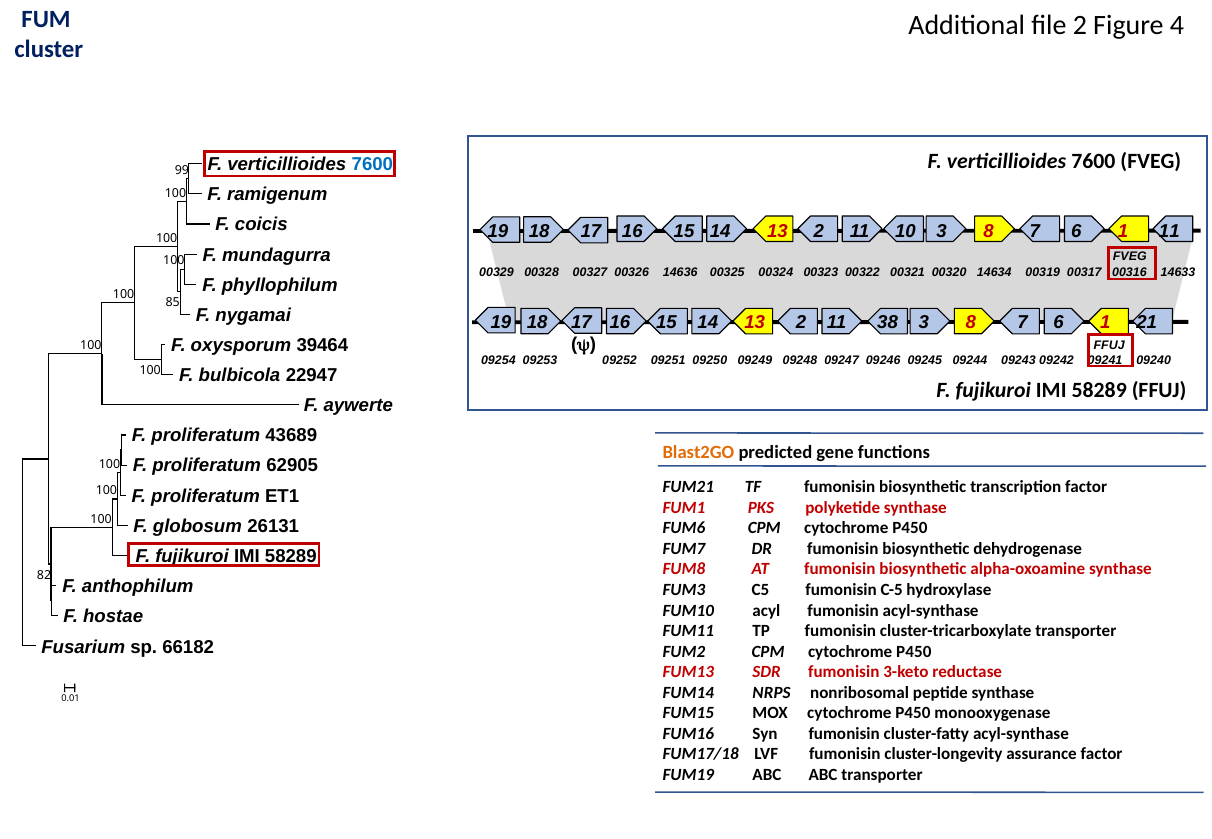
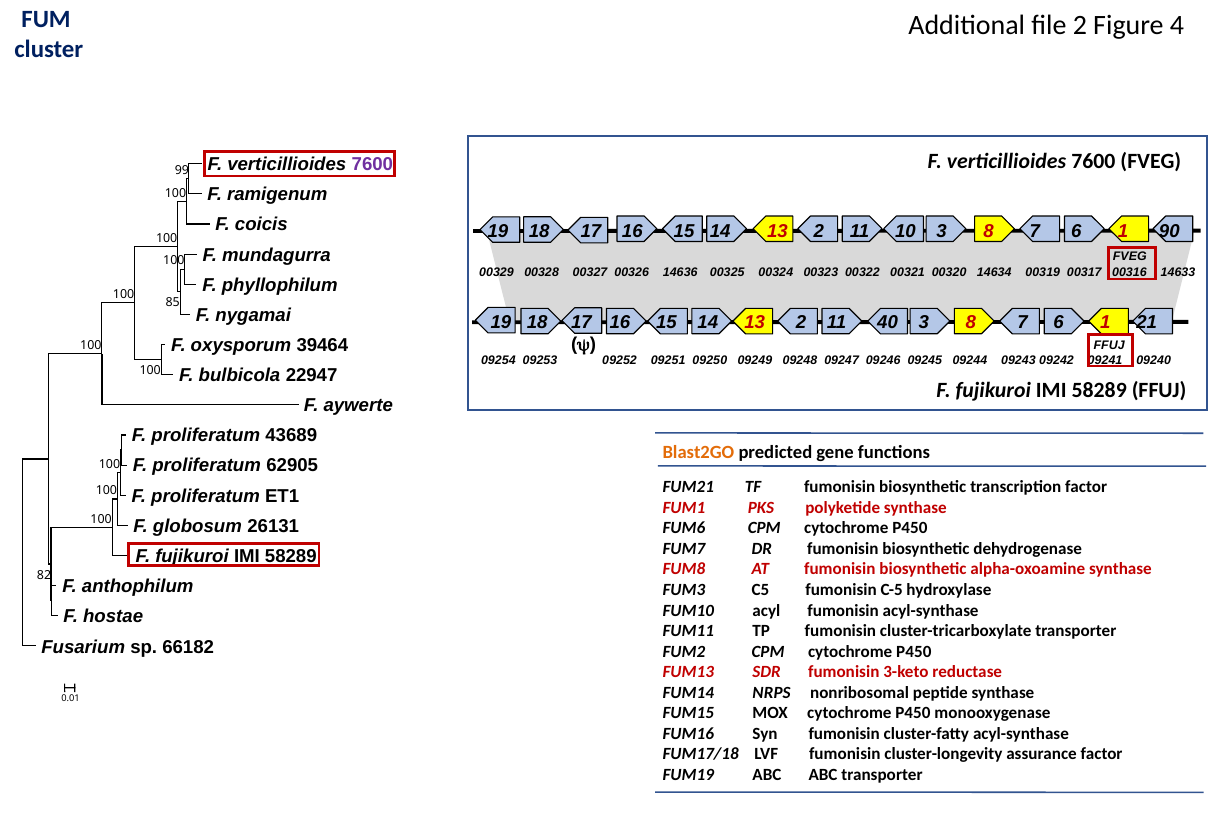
7600 at (372, 164) colour: blue -> purple
1 11: 11 -> 90
38: 38 -> 40
